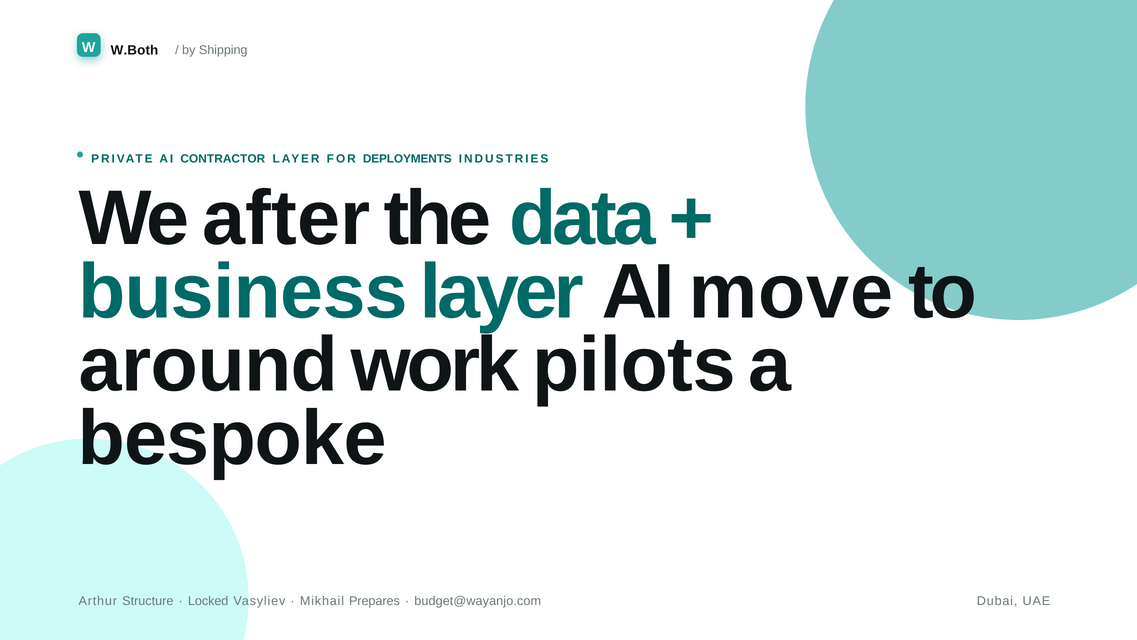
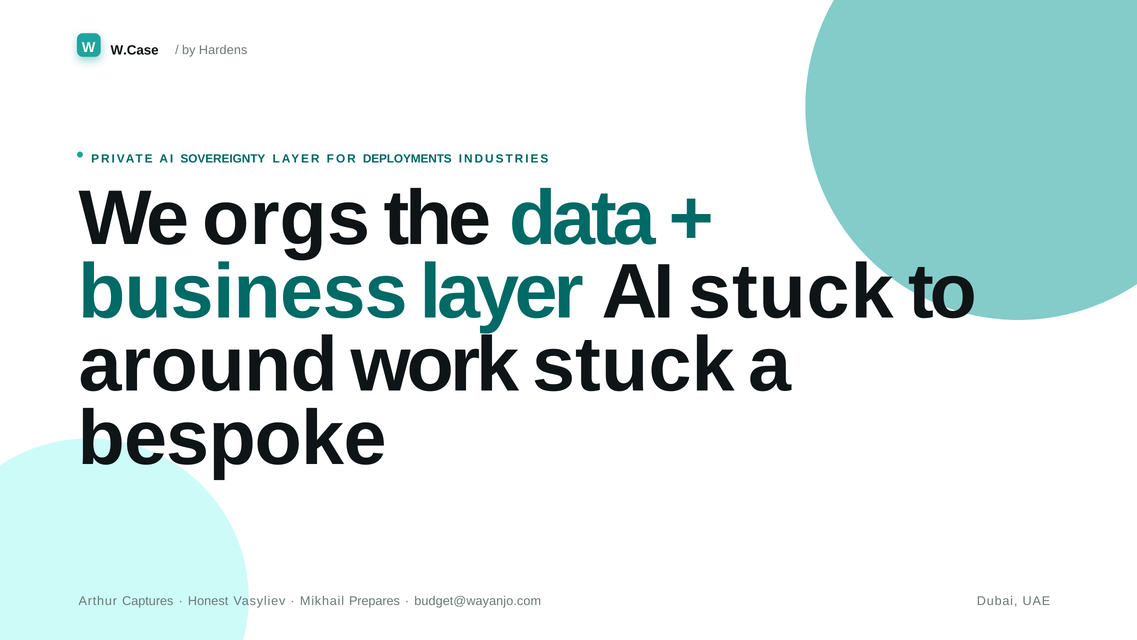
W.Both: W.Both -> W.Case
Shipping: Shipping -> Hardens
CONTRACTOR: CONTRACTOR -> SOVEREIGNTY
after: after -> orgs
AI move: move -> stuck
work pilots: pilots -> stuck
Structure: Structure -> Captures
Locked: Locked -> Honest
